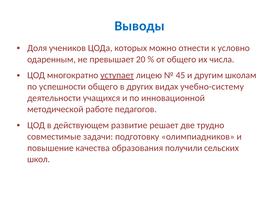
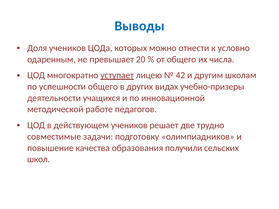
45: 45 -> 42
учебно-систему: учебно-систему -> учебно-призеры
действующем развитие: развитие -> учеников
